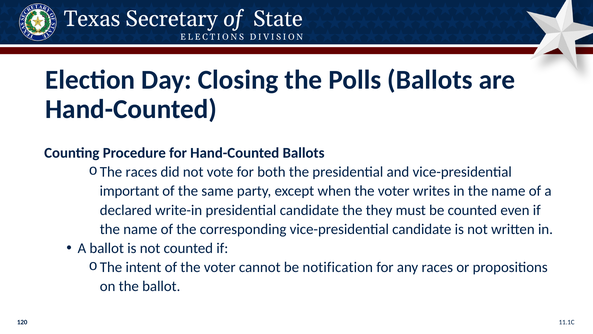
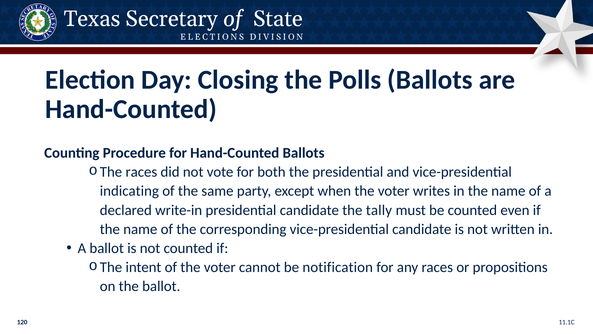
important: important -> indicating
they: they -> tally
